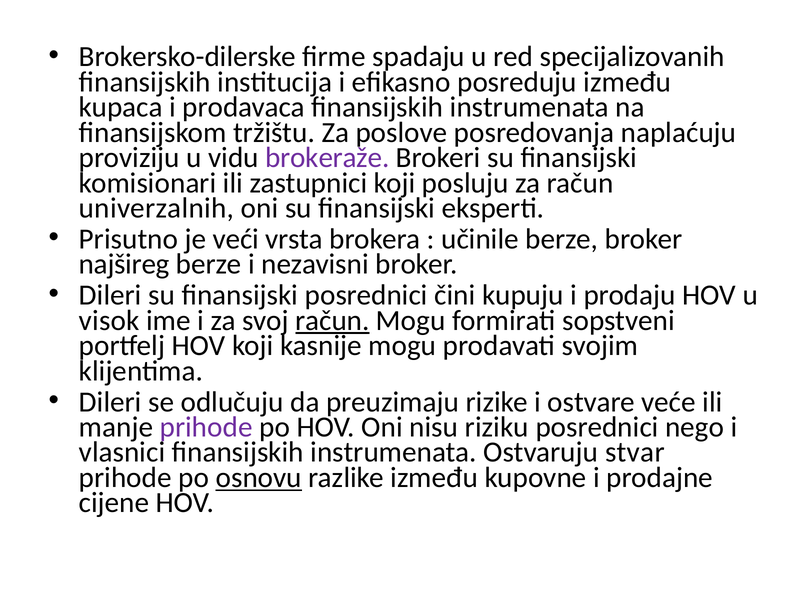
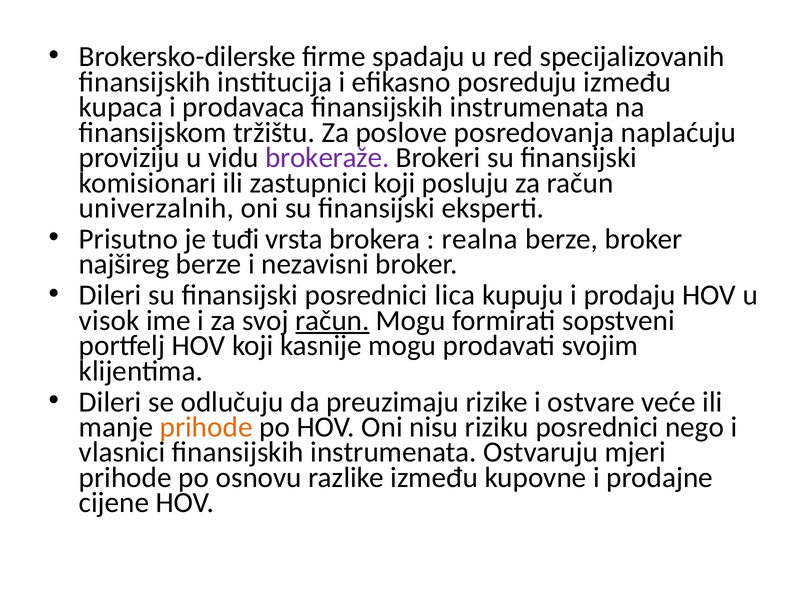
veći: veći -> tuđi
učinile: učinile -> realna
čini: čini -> lica
prihode at (206, 427) colour: purple -> orange
stvar: stvar -> mjeri
osnovu underline: present -> none
